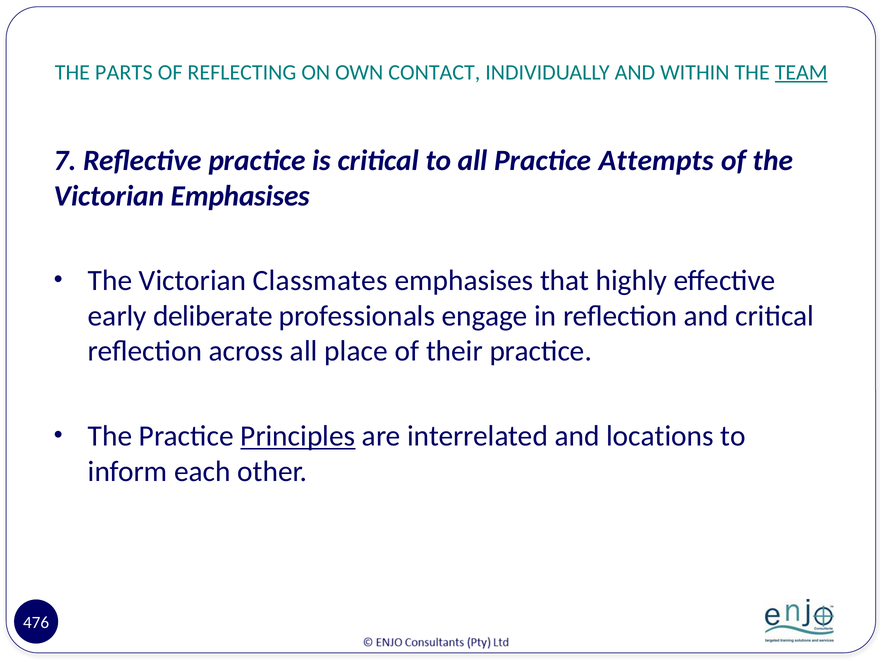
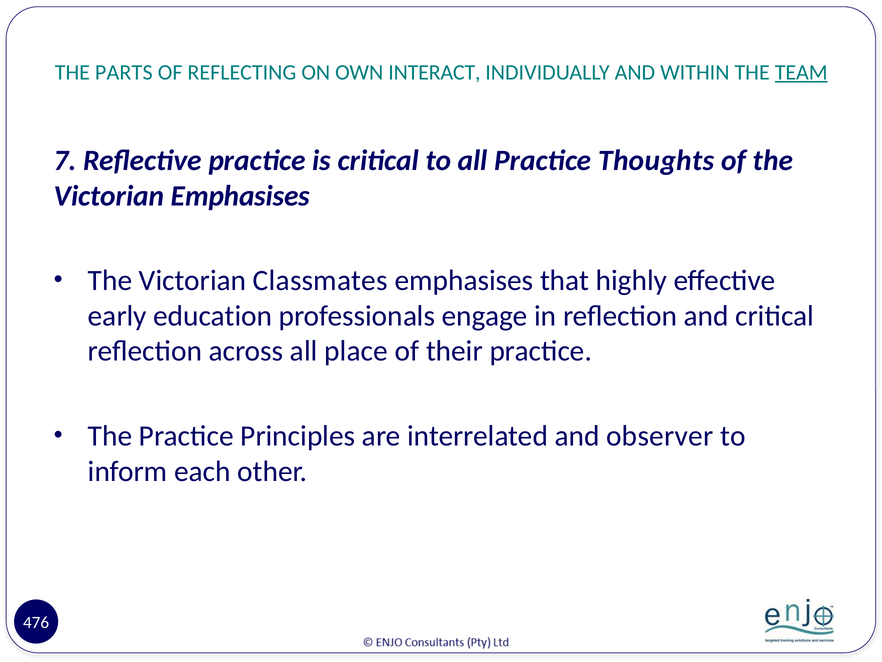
CONTACT: CONTACT -> INTERACT
Attempts: Attempts -> Thoughts
deliberate: deliberate -> education
Principles underline: present -> none
locations: locations -> observer
